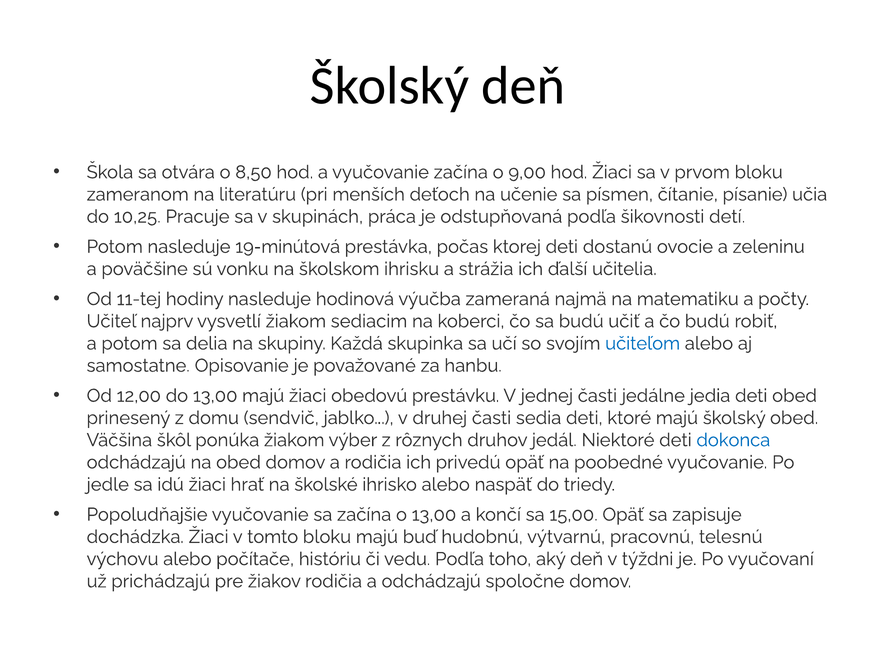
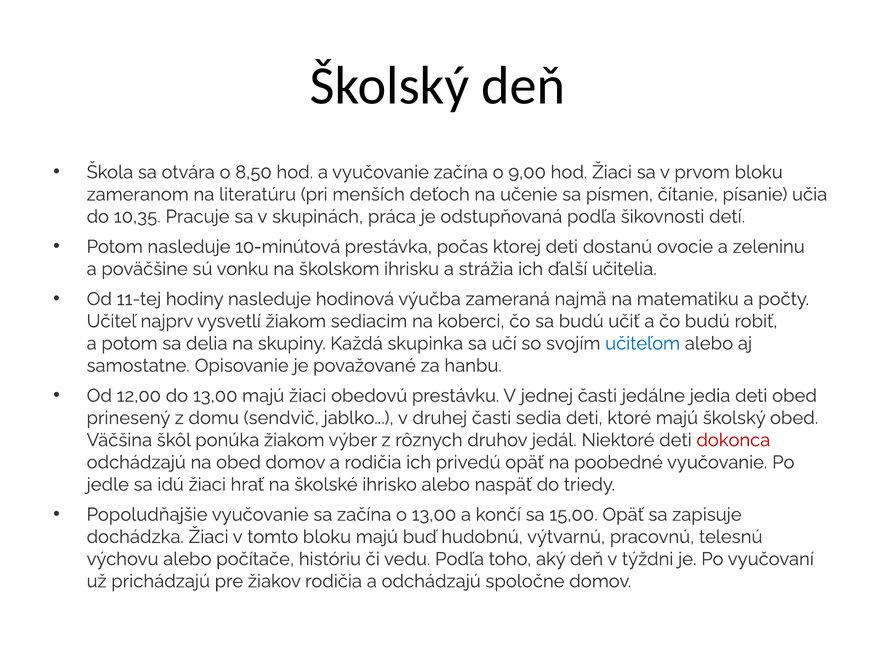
10,25: 10,25 -> 10,35
19-minútová: 19-minútová -> 10-minútová
dokonca colour: blue -> red
